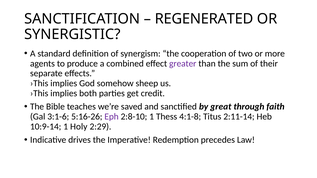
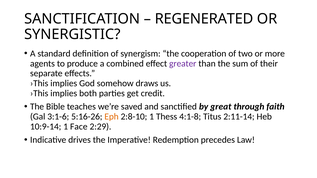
sheep: sheep -> draws
Eph colour: purple -> orange
Holy: Holy -> Face
